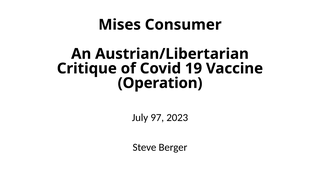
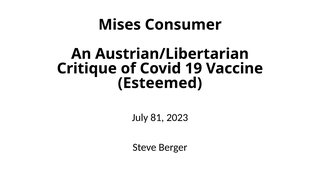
Operation: Operation -> Esteemed
97: 97 -> 81
